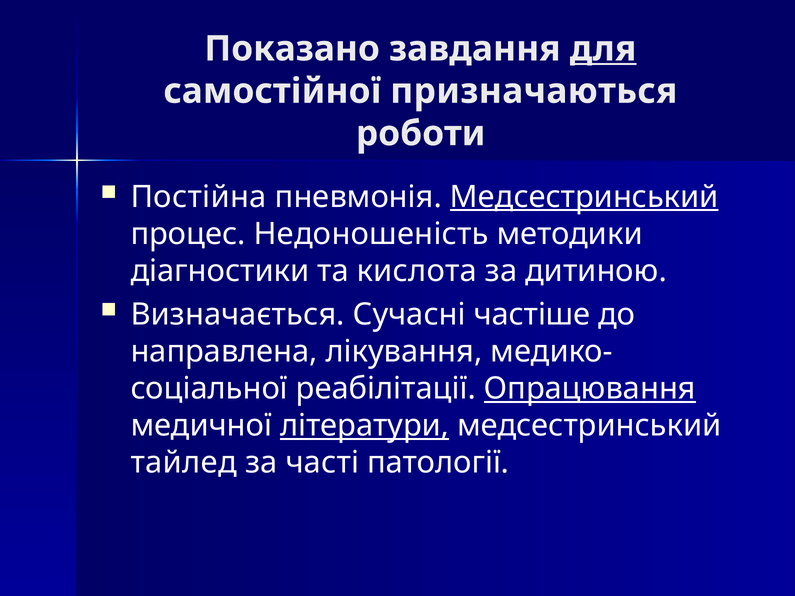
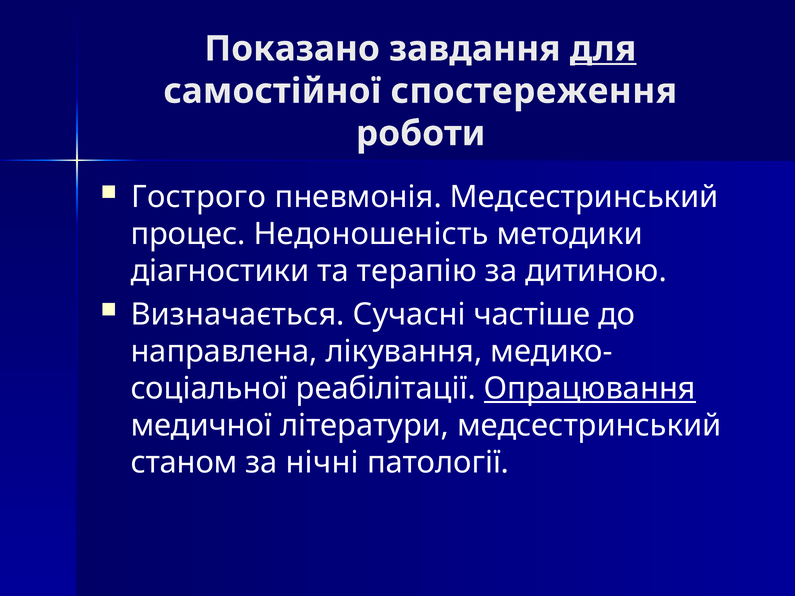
призначаються: призначаються -> спостереження
Постійна: Постійна -> Гострого
Медсестринський at (584, 197) underline: present -> none
кислота: кислота -> терапію
літератури underline: present -> none
тайлед: тайлед -> станом
часті: часті -> нічні
